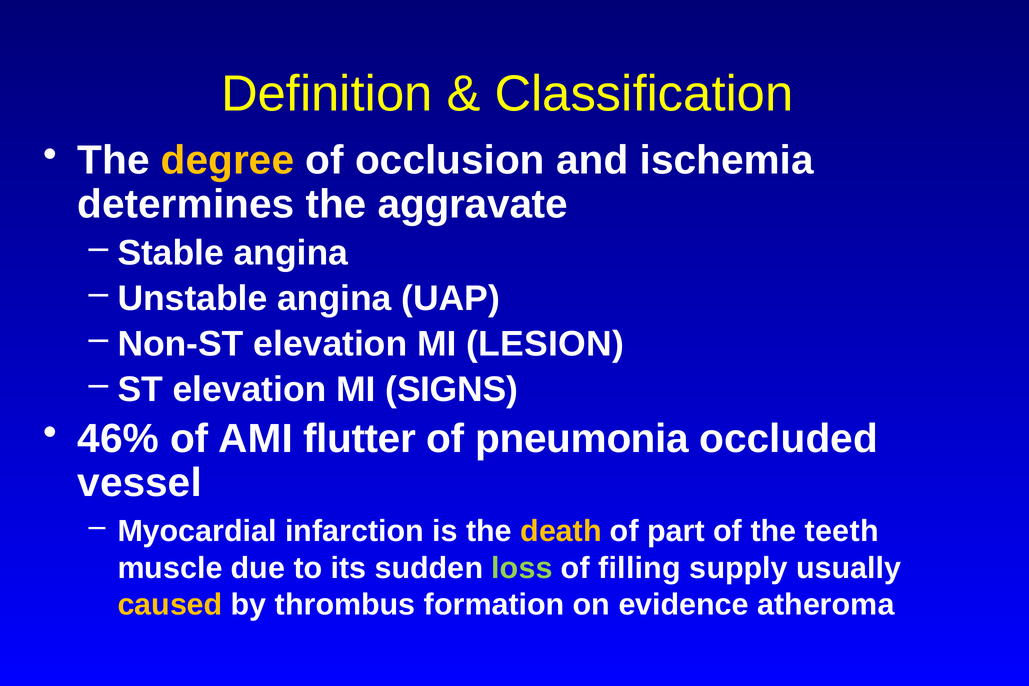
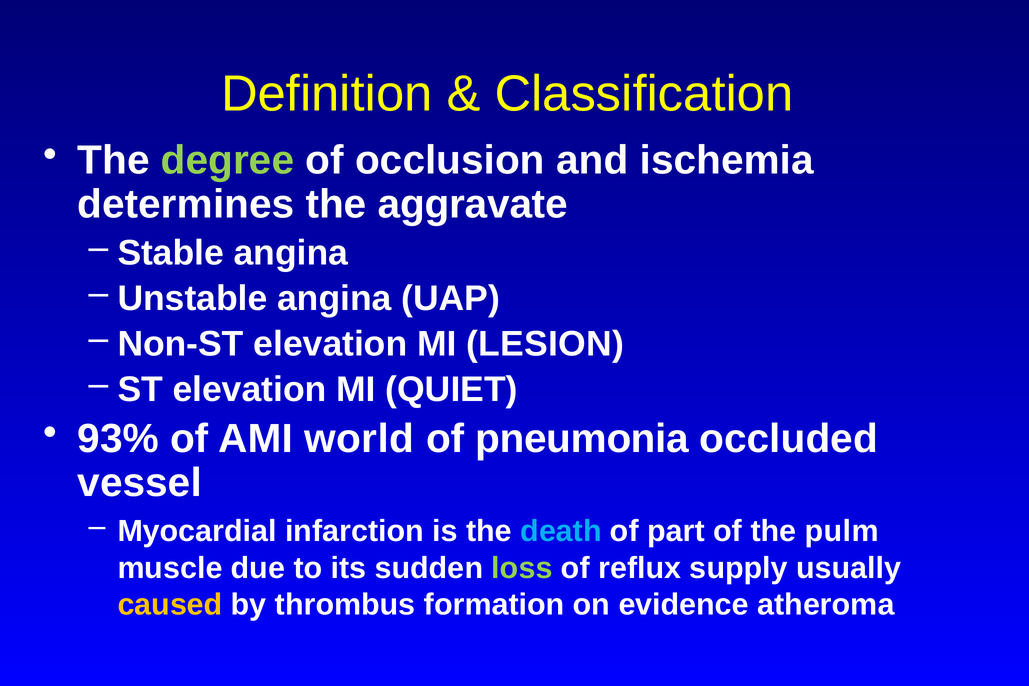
degree colour: yellow -> light green
SIGNS: SIGNS -> QUIET
46%: 46% -> 93%
flutter: flutter -> world
death colour: yellow -> light blue
teeth: teeth -> pulm
filling: filling -> reflux
